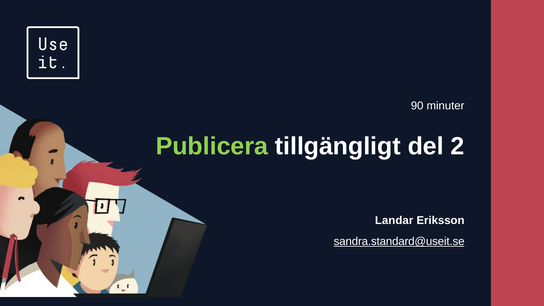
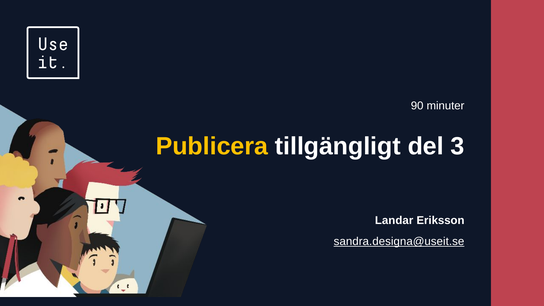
Publicera colour: light green -> yellow
2: 2 -> 3
sandra.standard@useit.se: sandra.standard@useit.se -> sandra.designa@useit.se
